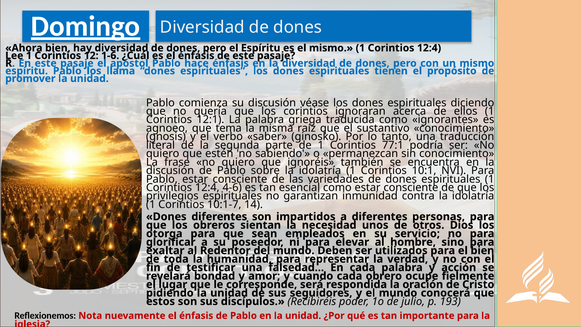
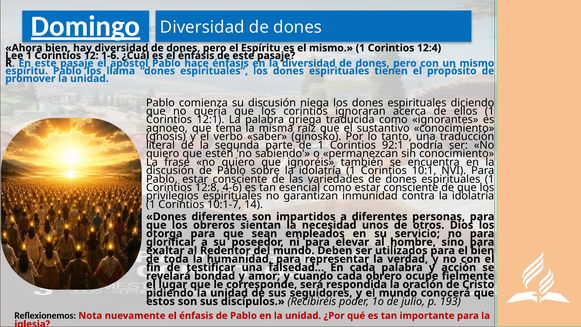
véase: véase -> niega
77:1: 77:1 -> 92:1
12:4 at (207, 187): 12:4 -> 12:8
